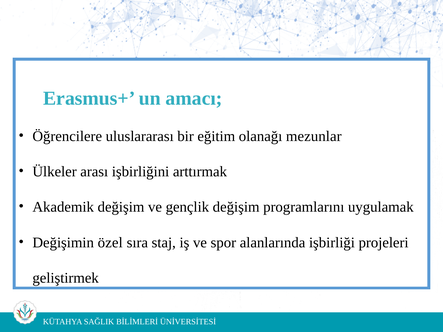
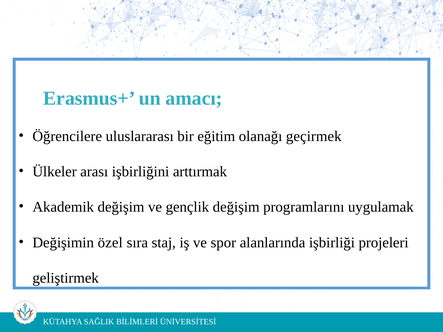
mezunlar: mezunlar -> geçirmek
